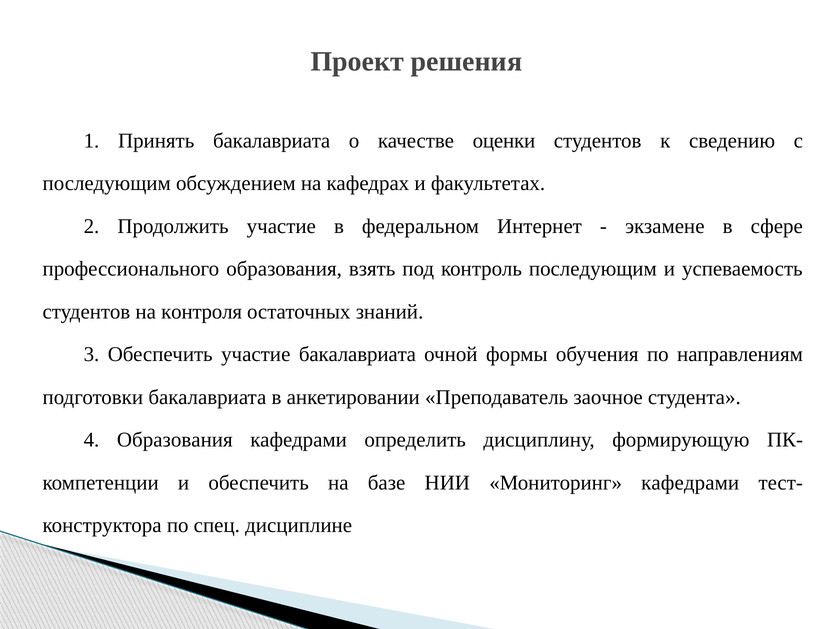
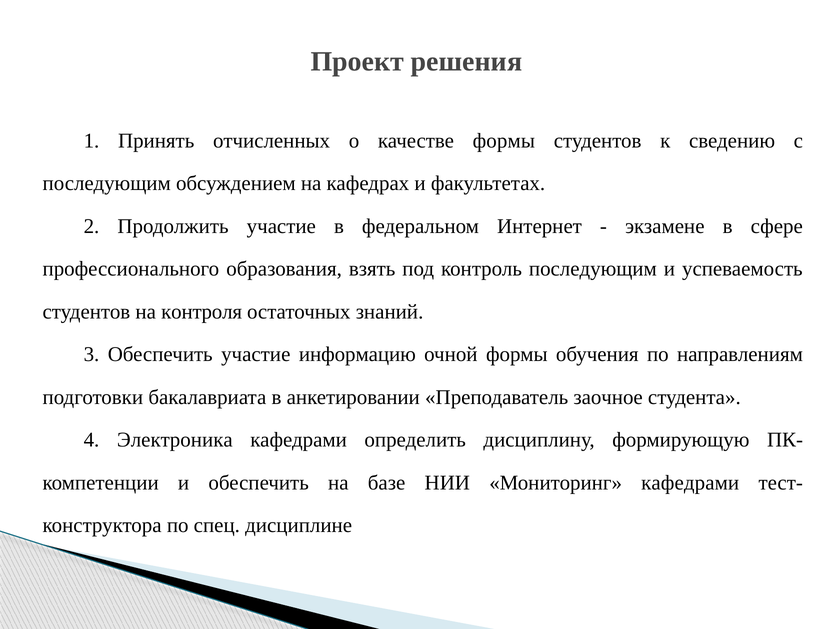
Принять бакалавриата: бакалавриата -> отчисленных
качестве оценки: оценки -> формы
участие бакалавриата: бакалавриата -> информацию
4 Образования: Образования -> Электроника
